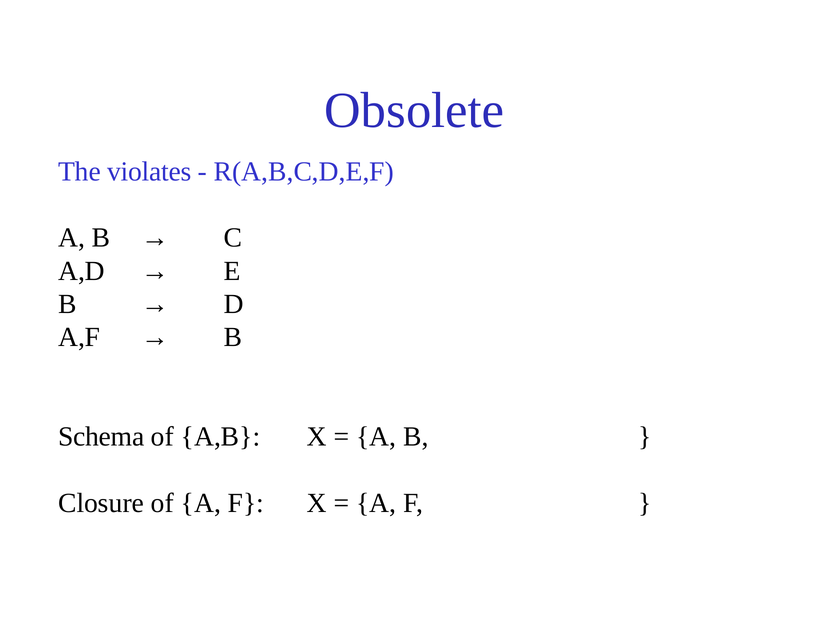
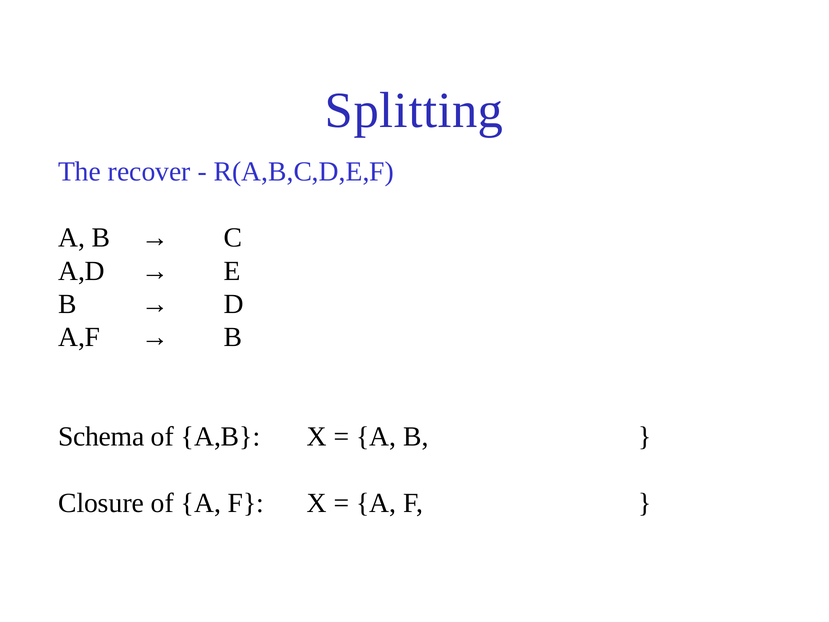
Obsolete: Obsolete -> Splitting
violates: violates -> recover
